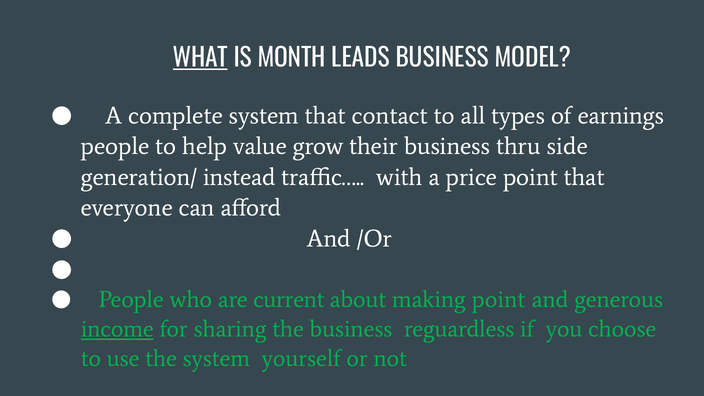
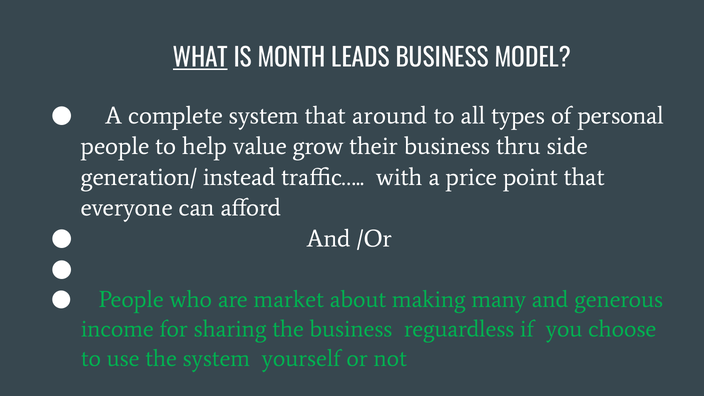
contact: contact -> around
earnings: earnings -> personal
current: current -> market
making point: point -> many
income underline: present -> none
